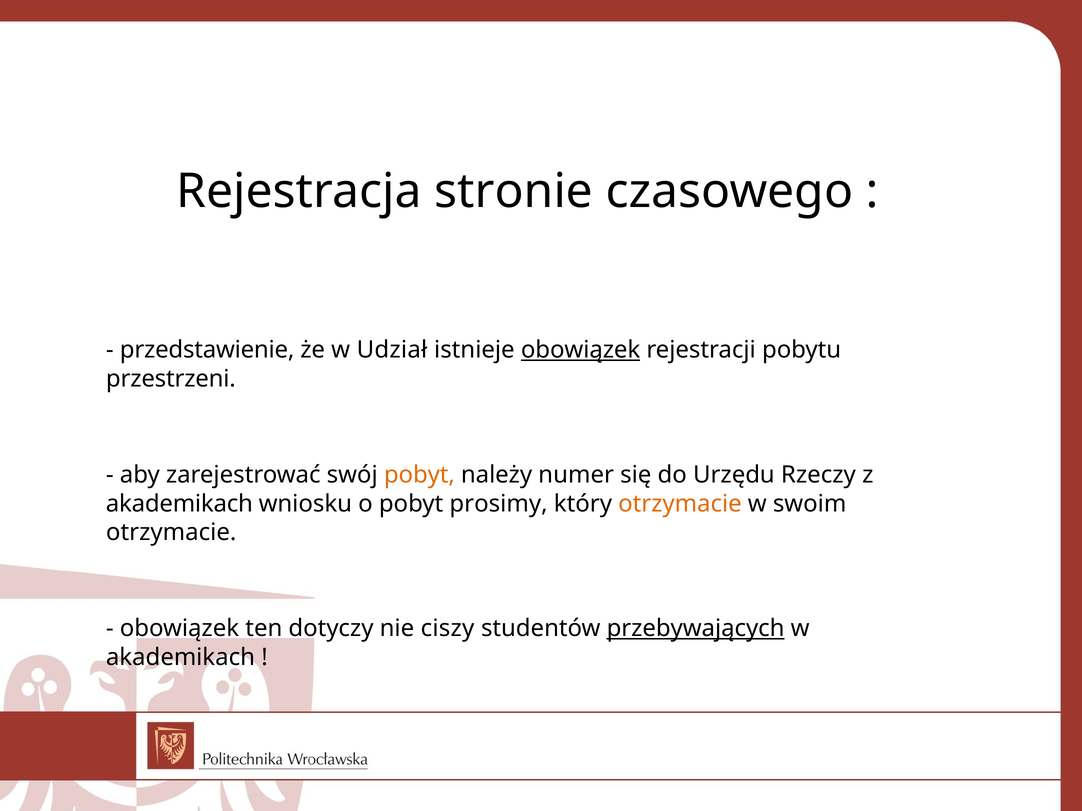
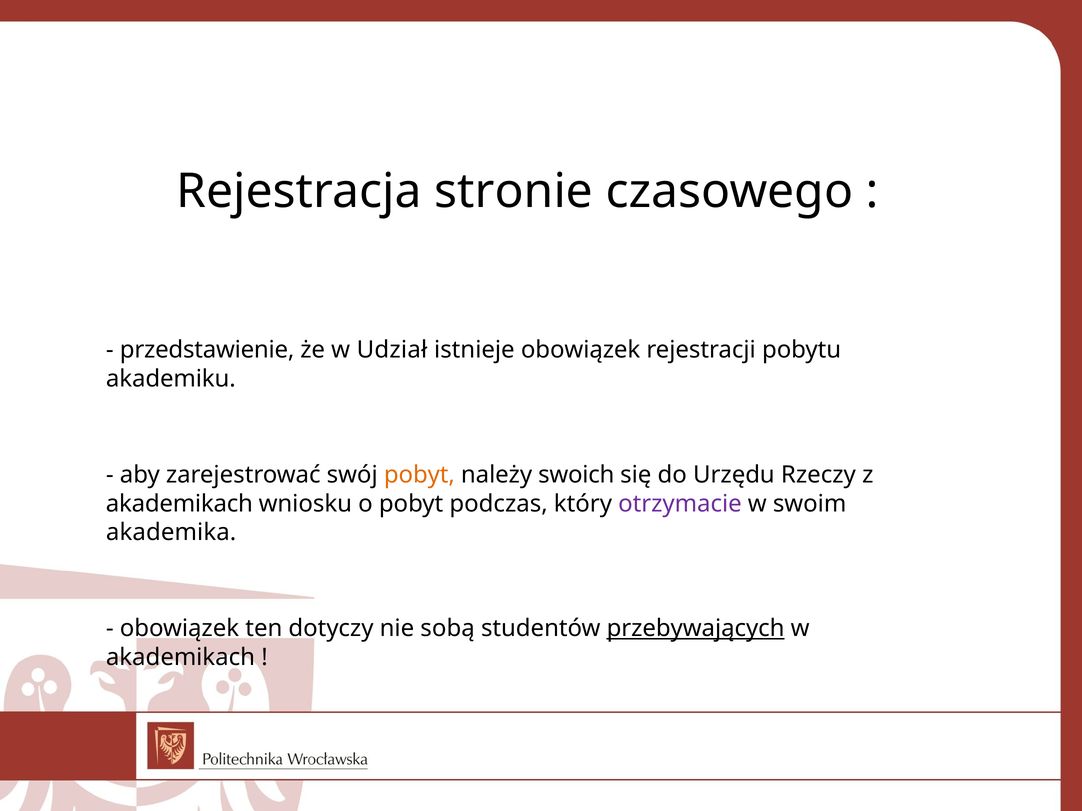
obowiązek at (581, 350) underline: present -> none
przestrzeni: przestrzeni -> akademiku
numer: numer -> swoich
prosimy: prosimy -> podczas
otrzymacie at (680, 504) colour: orange -> purple
otrzymacie at (171, 533): otrzymacie -> akademika
ciszy: ciszy -> sobą
